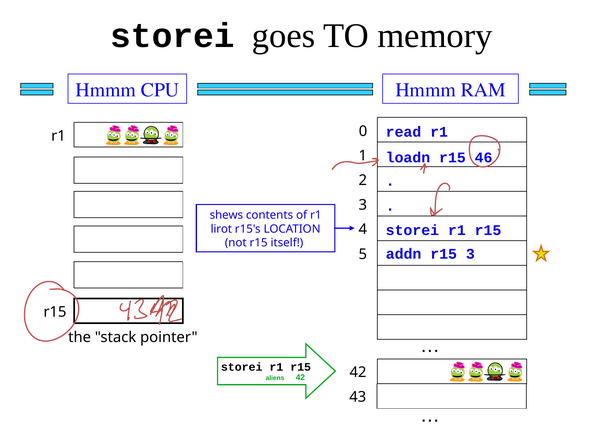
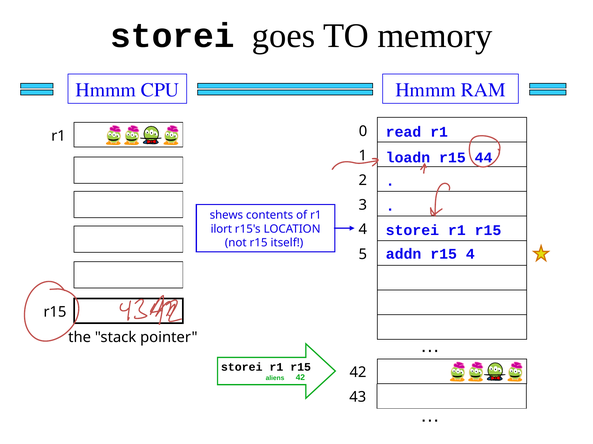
46: 46 -> 44
lirot: lirot -> ilort
r15 3: 3 -> 4
